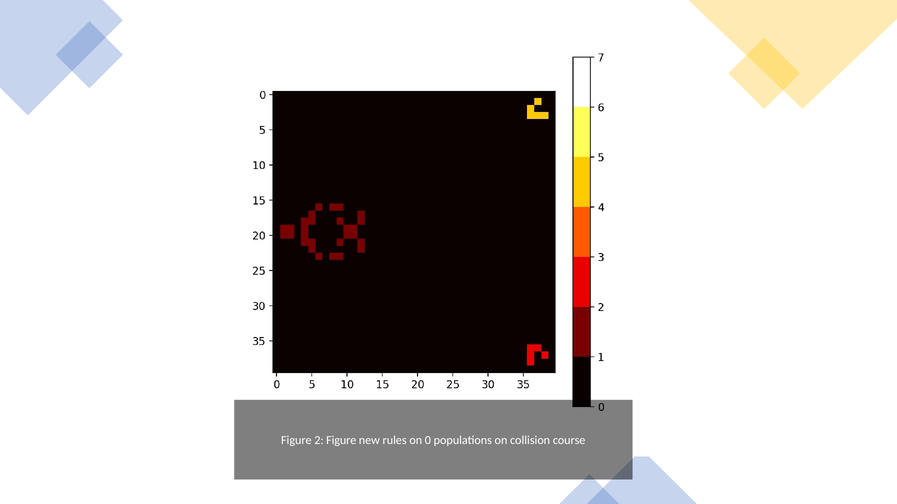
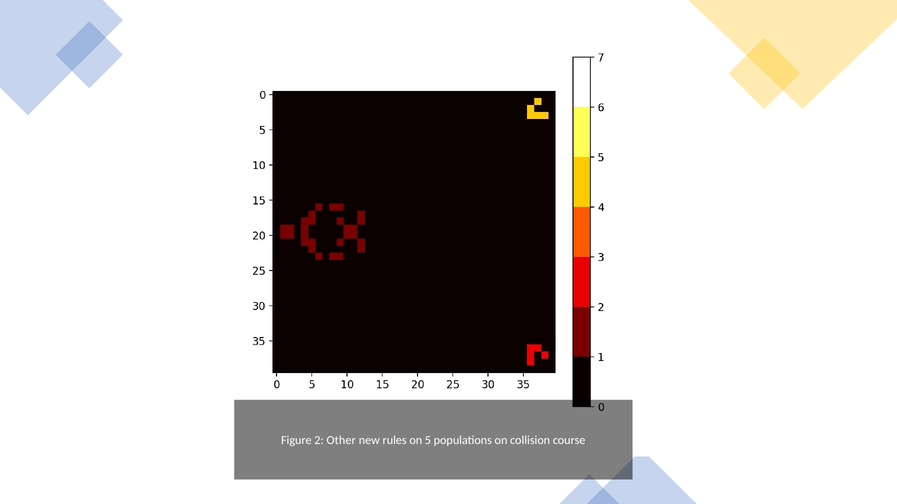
2 Figure: Figure -> Other
0: 0 -> 5
